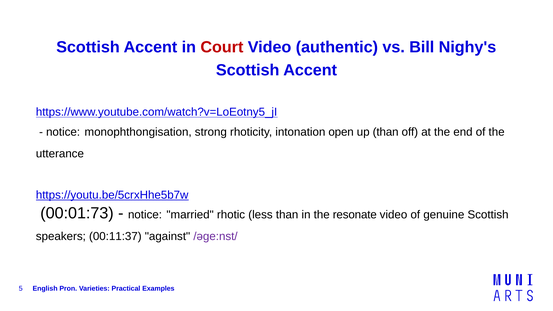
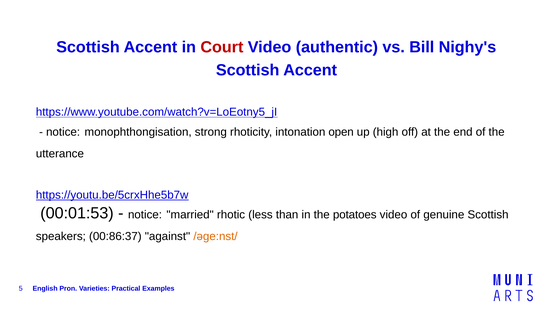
up than: than -> high
00:01:73: 00:01:73 -> 00:01:53
resonate: resonate -> potatoes
00:11:37: 00:11:37 -> 00:86:37
/əge:nst/ colour: purple -> orange
